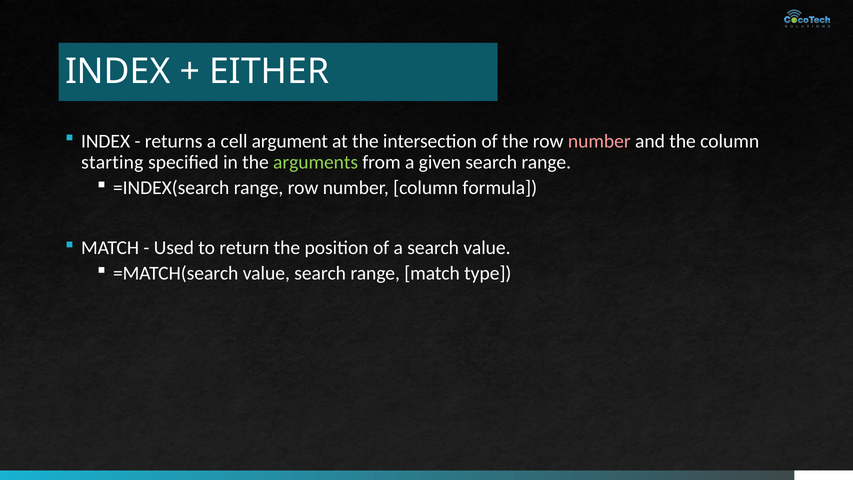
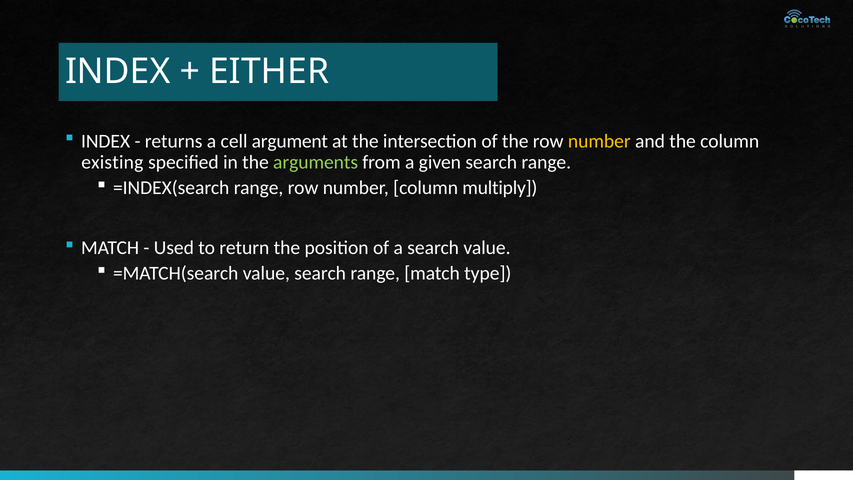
number at (599, 141) colour: pink -> yellow
starting: starting -> existing
formula: formula -> multiply
